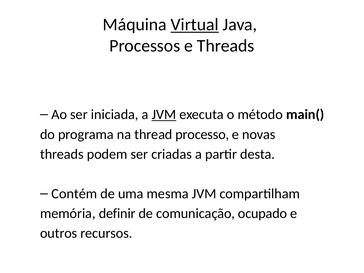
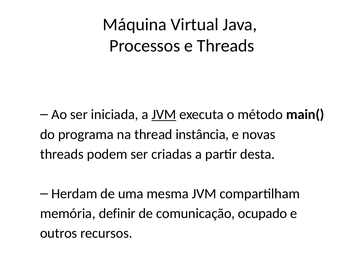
Virtual underline: present -> none
processo: processo -> instância
Contém: Contém -> Herdam
